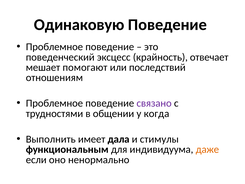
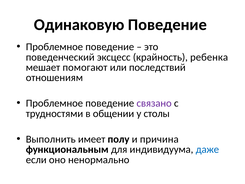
отвечает: отвечает -> ребенка
когда: когда -> столы
дала: дала -> полу
стимулы: стимулы -> причина
даже colour: orange -> blue
